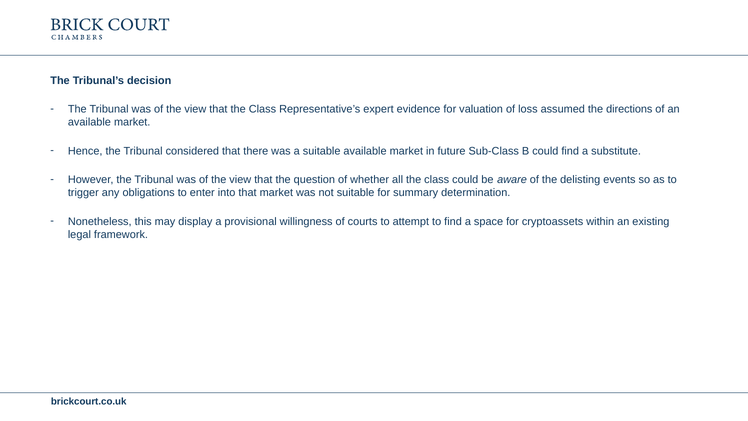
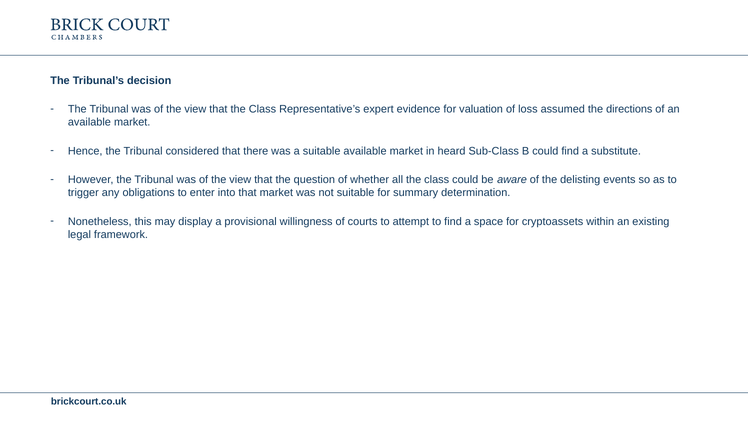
future: future -> heard
